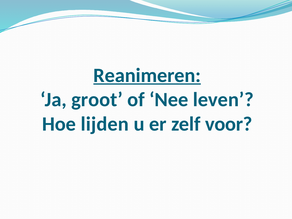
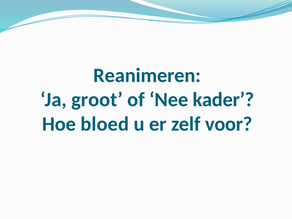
Reanimeren underline: present -> none
leven: leven -> kader
lijden: lijden -> bloed
